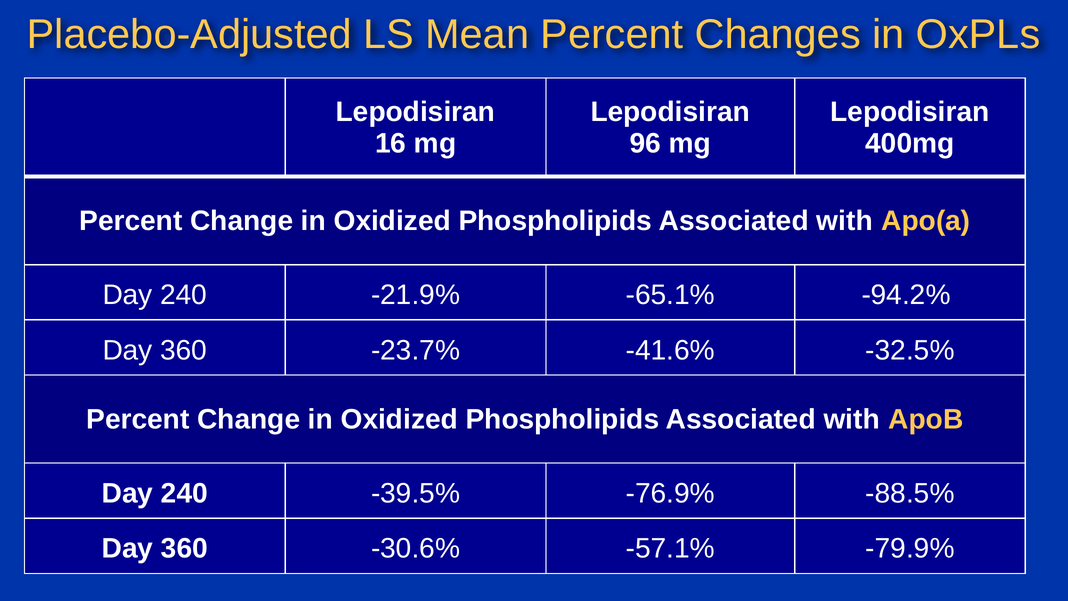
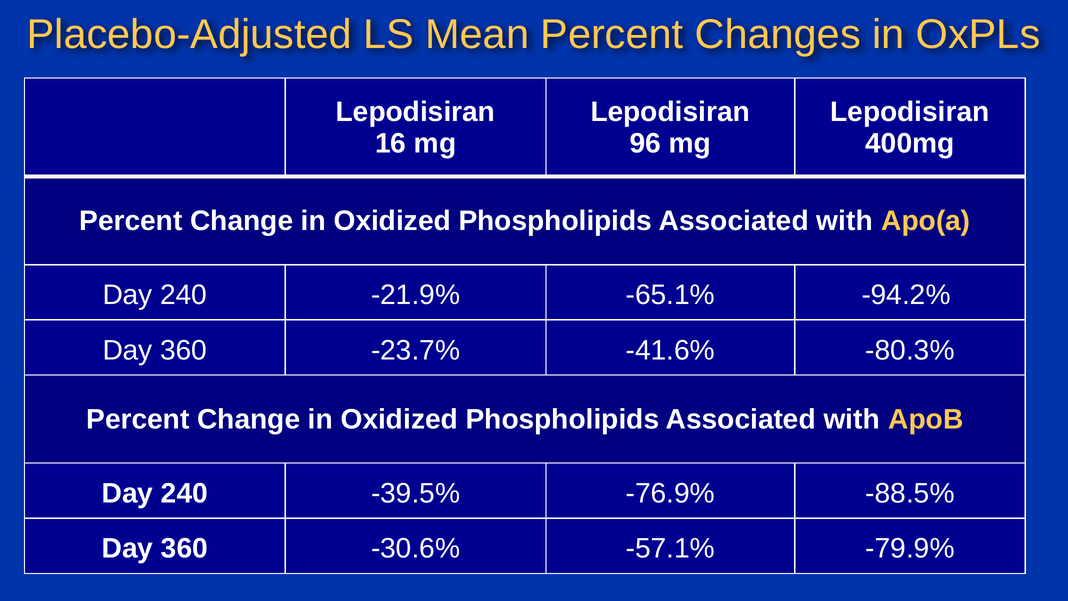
-32.5%: -32.5% -> -80.3%
